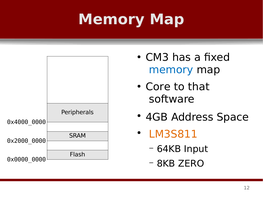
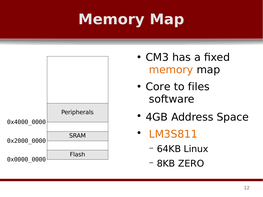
memory at (171, 70) colour: blue -> orange
that: that -> files
Input: Input -> Linux
